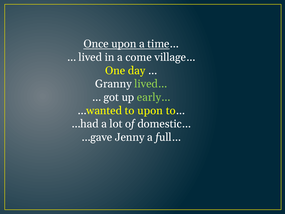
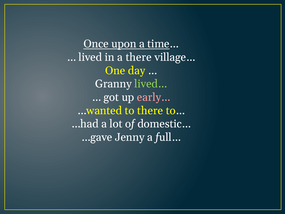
a come: come -> there
early… colour: light green -> pink
to upon: upon -> there
